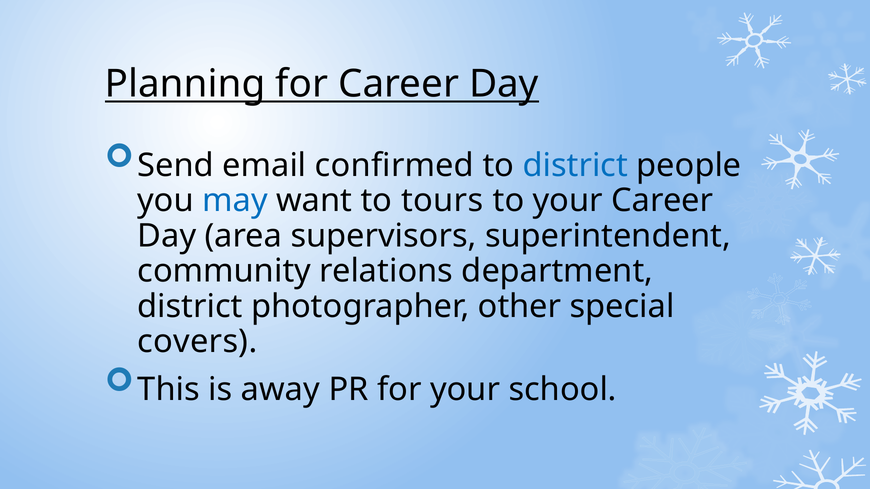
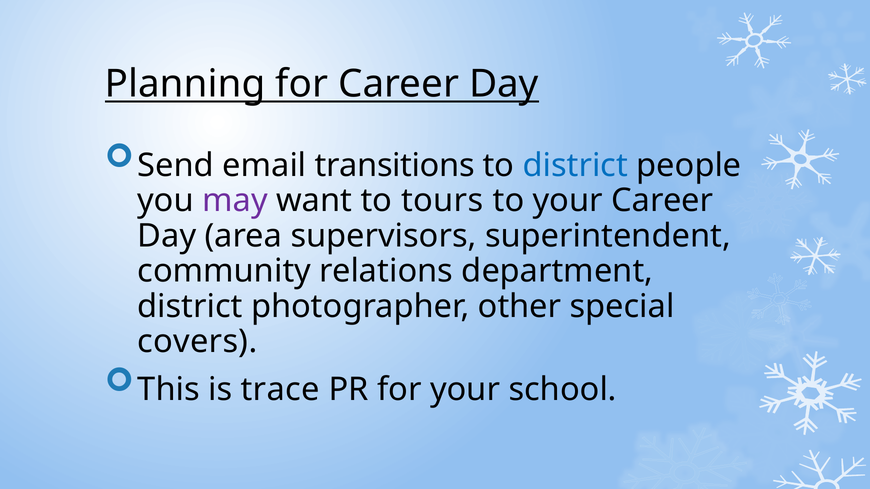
confirmed: confirmed -> transitions
may colour: blue -> purple
away: away -> trace
